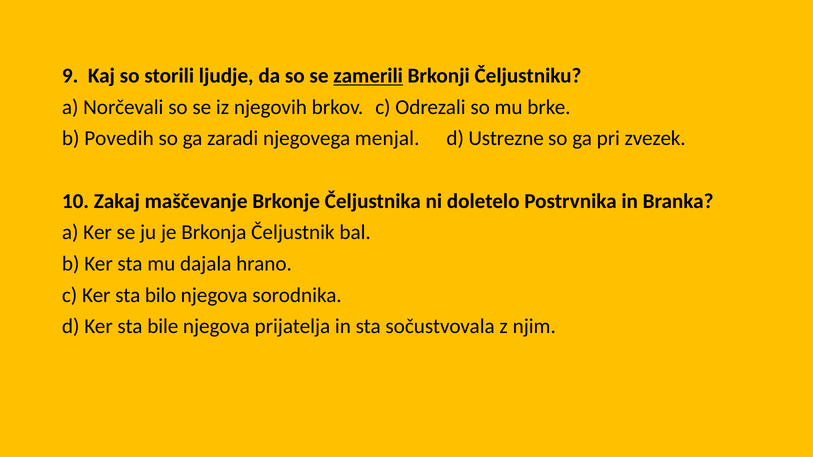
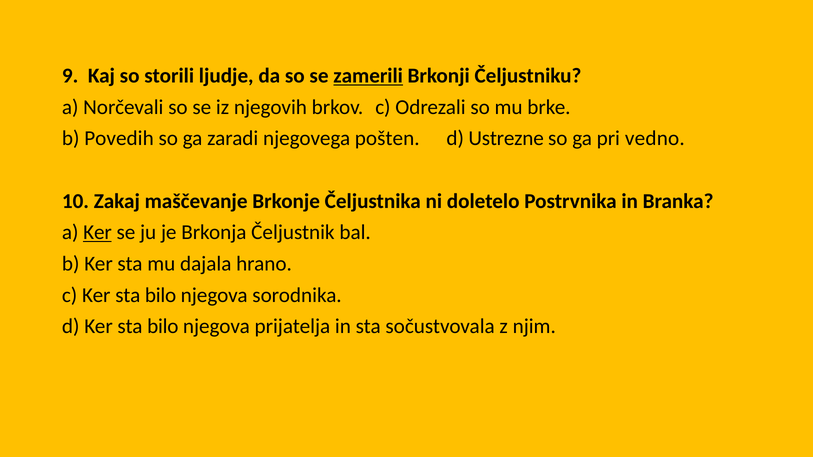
menjal: menjal -> pošten
zvezek: zvezek -> vedno
Ker at (98, 233) underline: none -> present
d Ker sta bile: bile -> bilo
